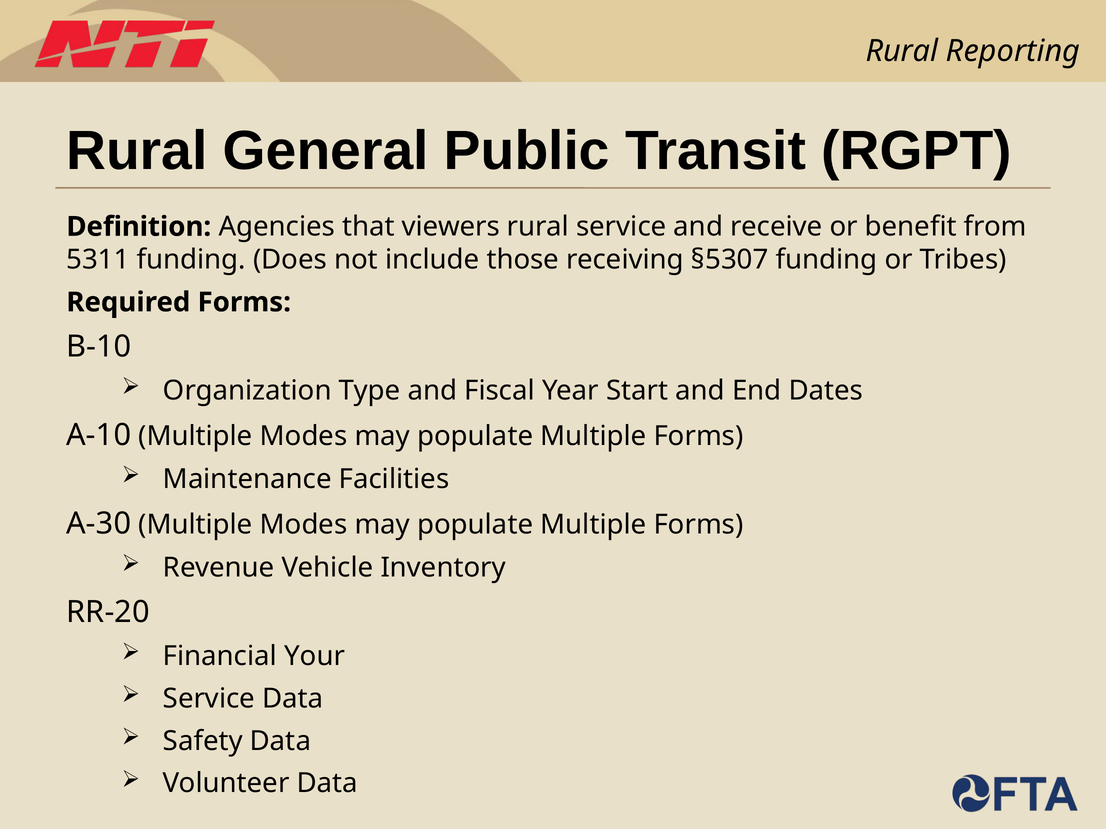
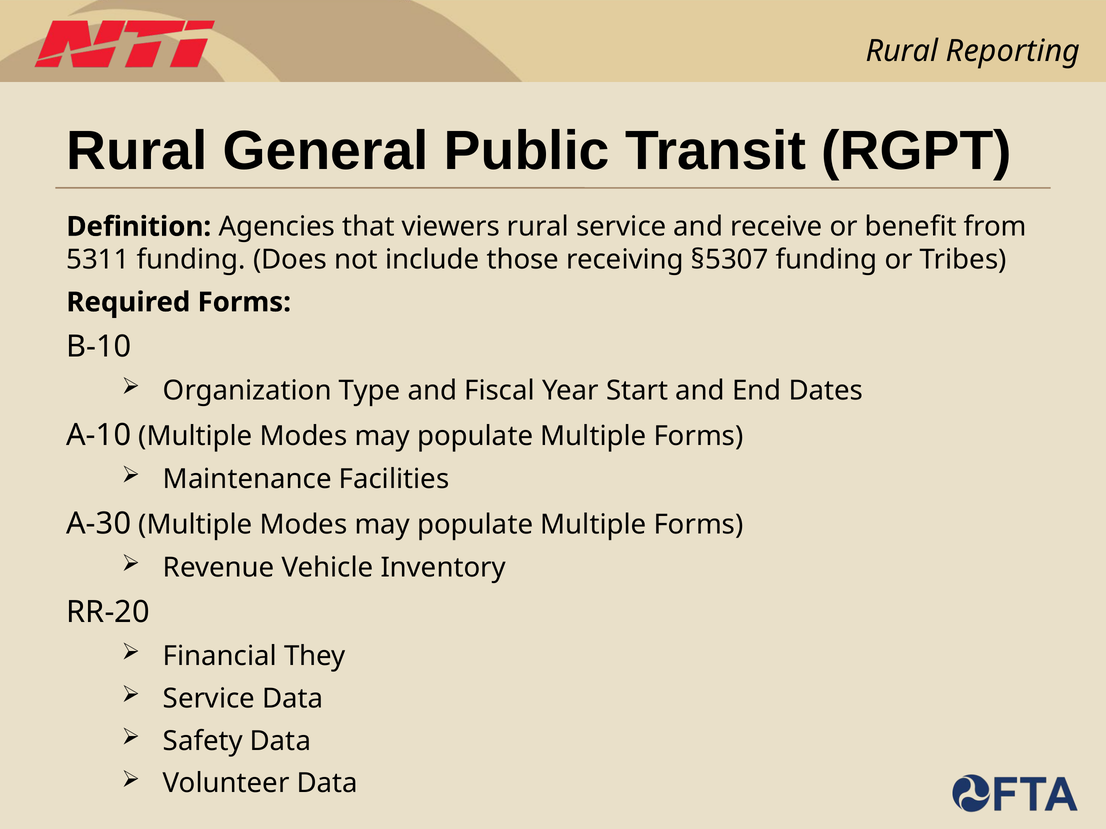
Your: Your -> They
